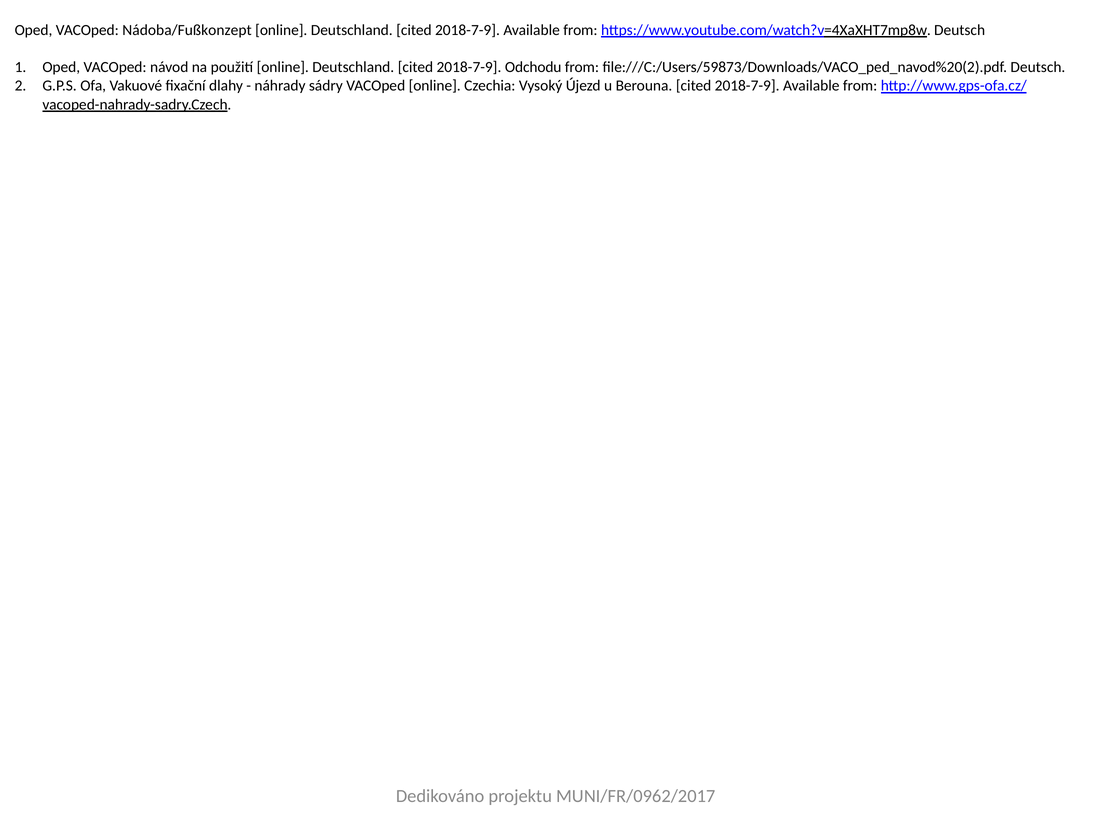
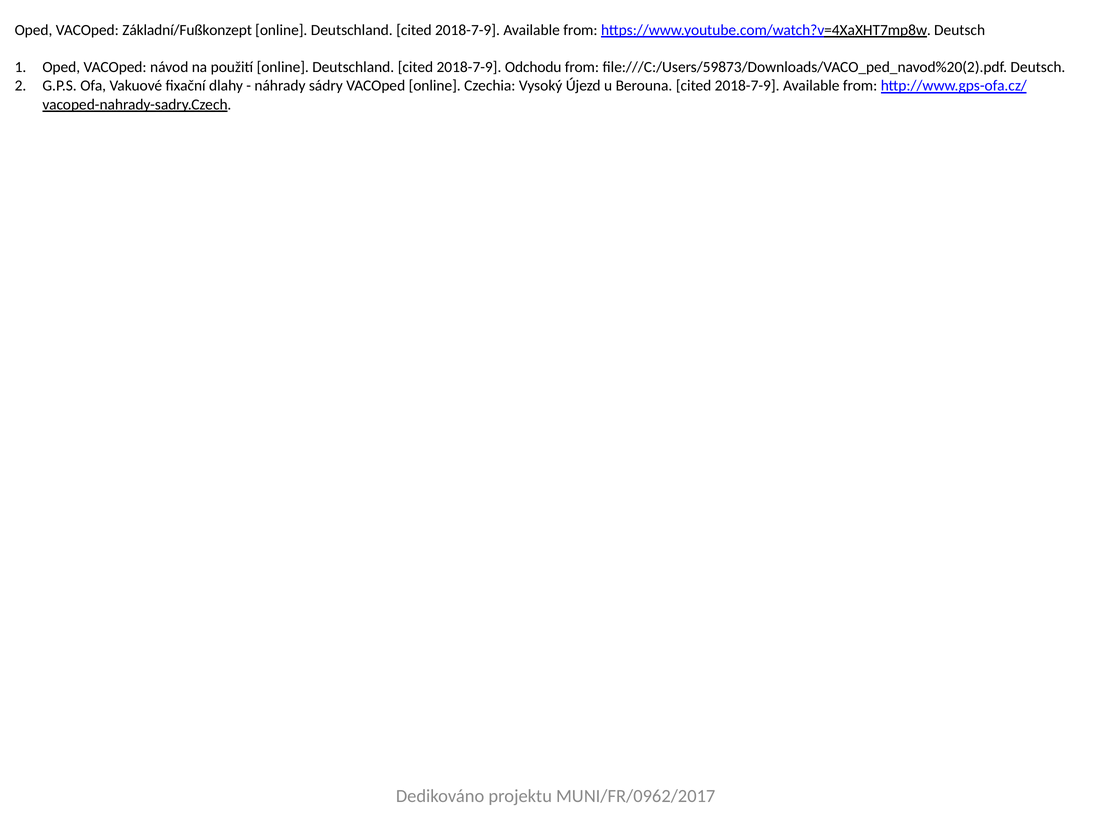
Nádoba/Fußkonzept: Nádoba/Fußkonzept -> Základní/Fußkonzept
